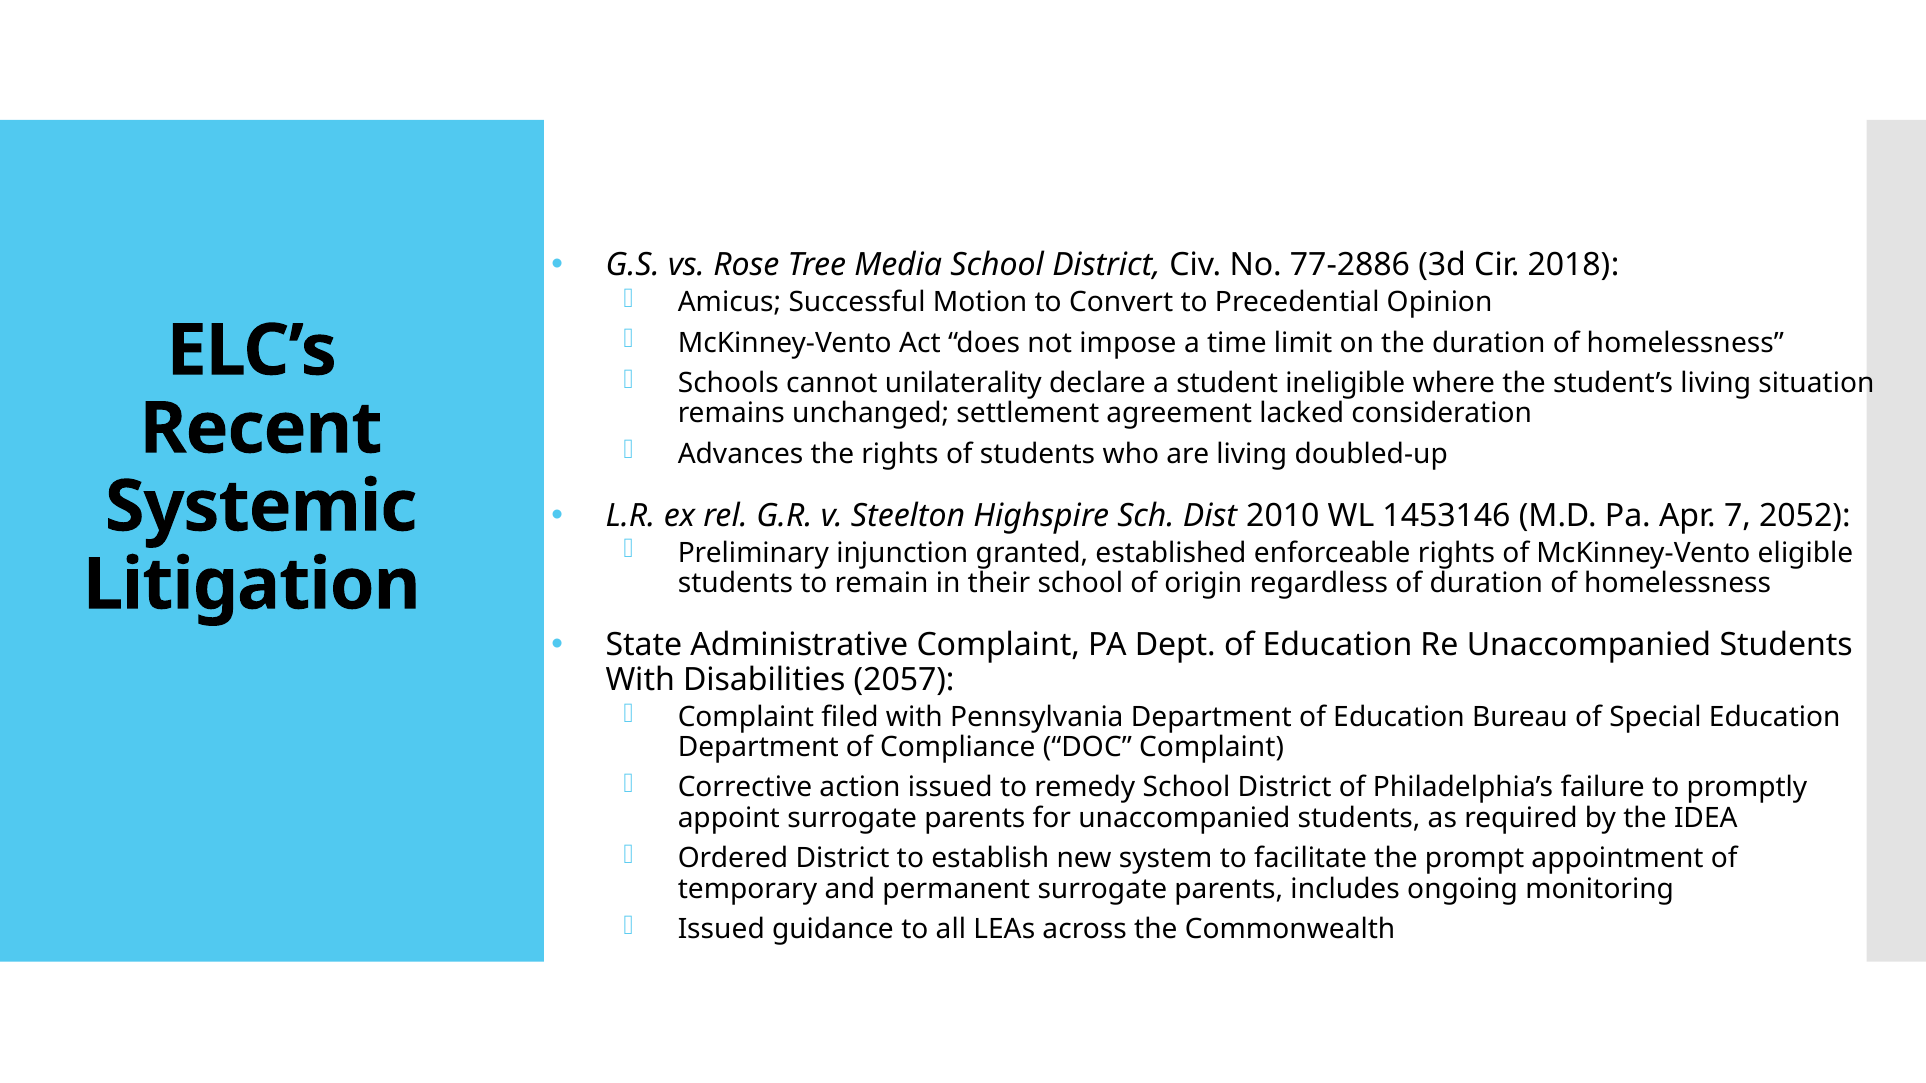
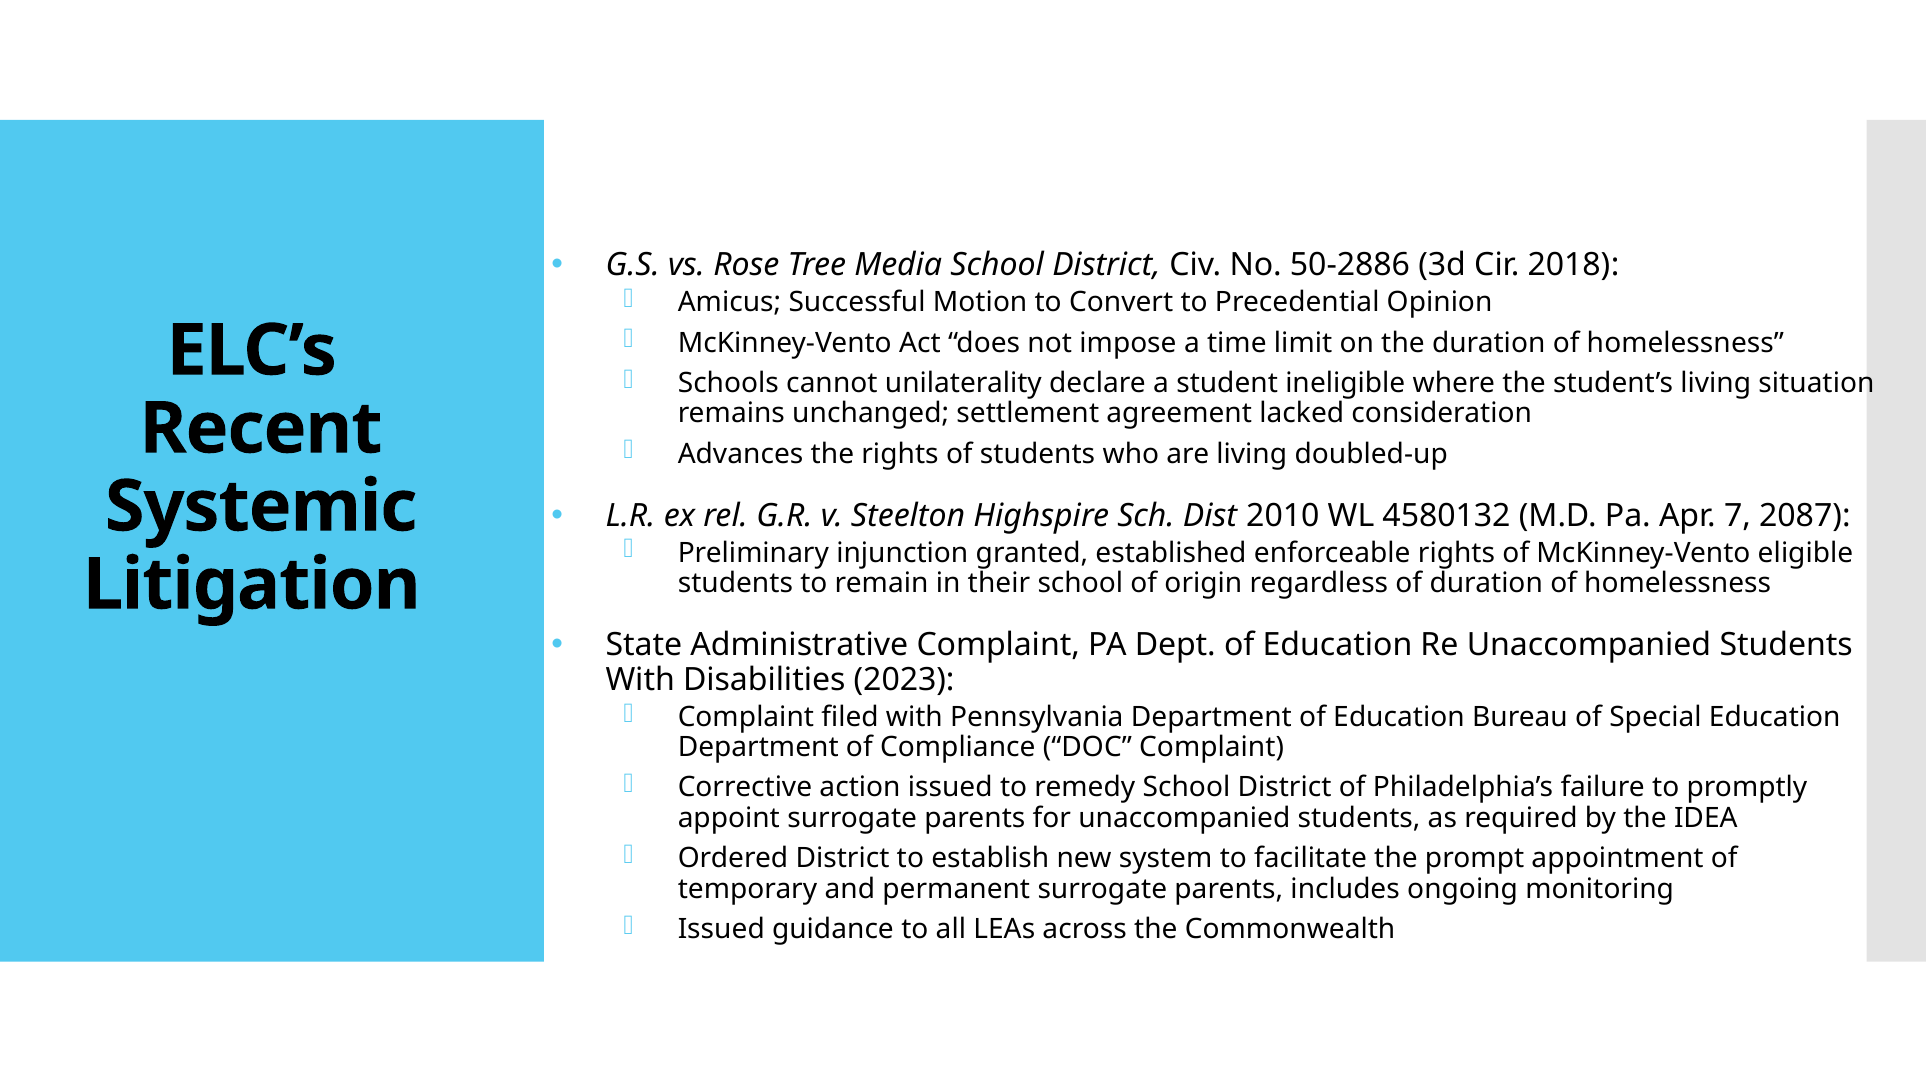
77-2886: 77-2886 -> 50-2886
1453146: 1453146 -> 4580132
2052: 2052 -> 2087
2057: 2057 -> 2023
